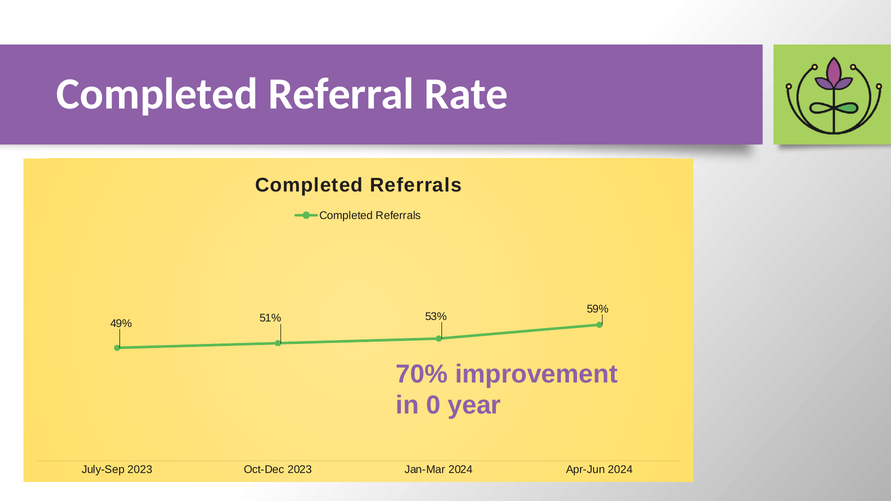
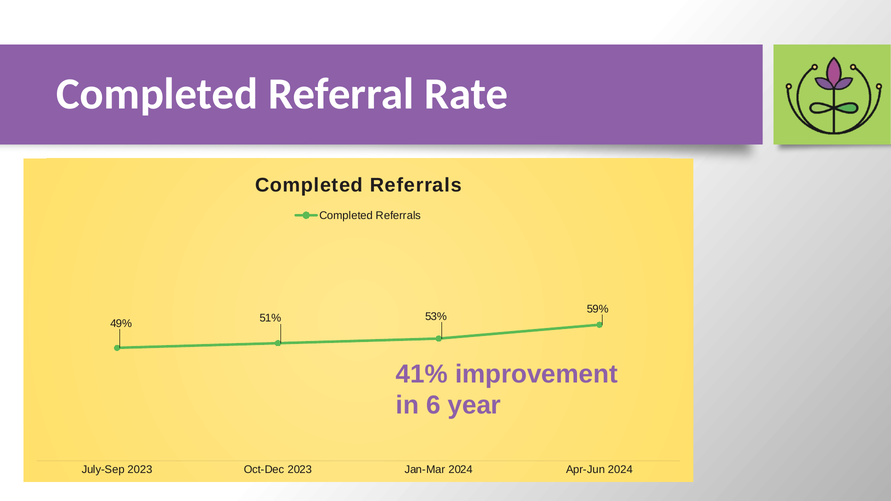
70%: 70% -> 41%
0: 0 -> 6
